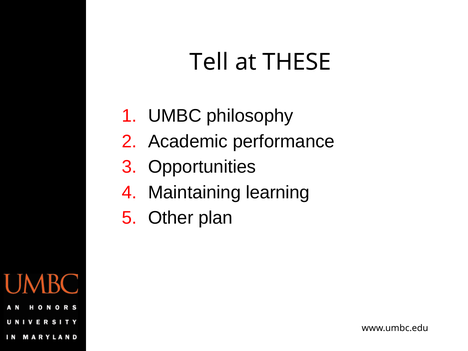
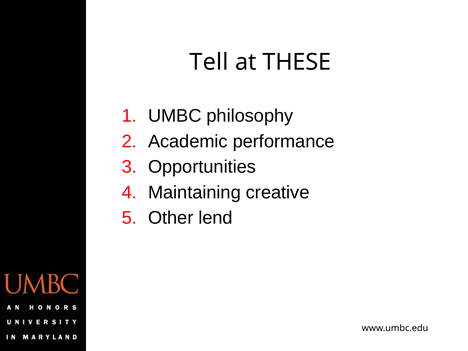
learning: learning -> creative
plan: plan -> lend
